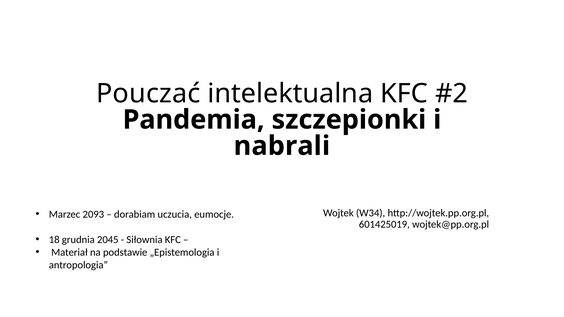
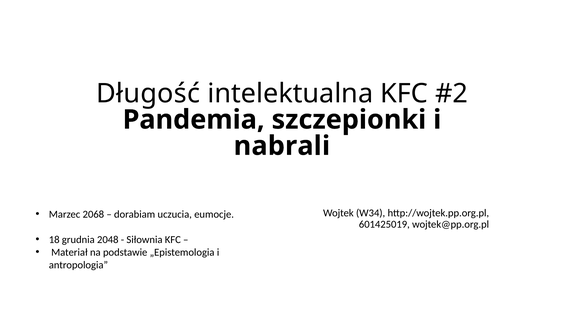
Pouczać: Pouczać -> Długość
2093: 2093 -> 2068
2045: 2045 -> 2048
